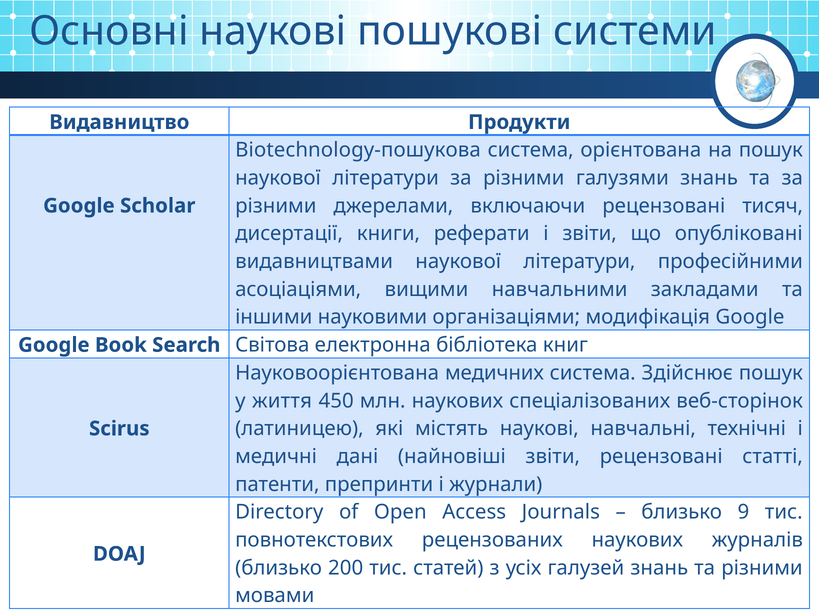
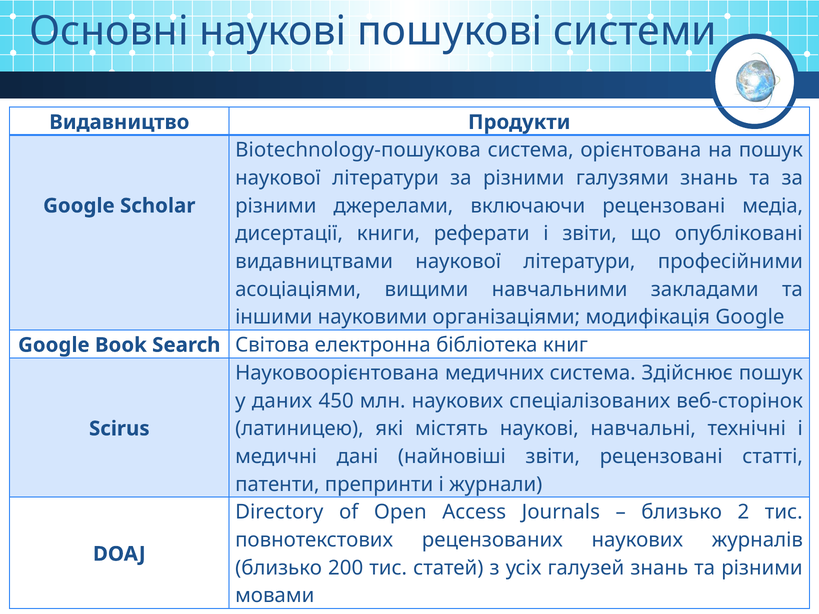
тисяч: тисяч -> медіа
життя: життя -> даних
9: 9 -> 2
